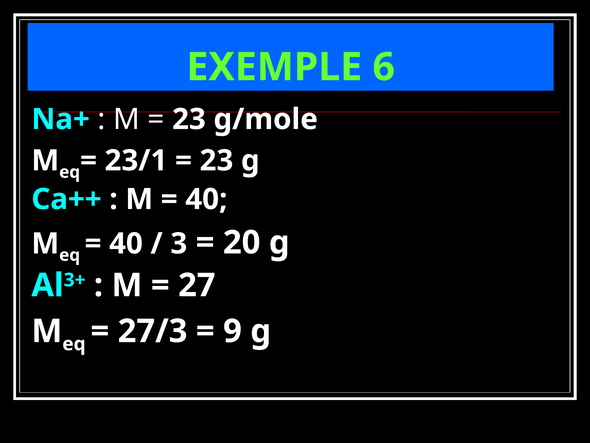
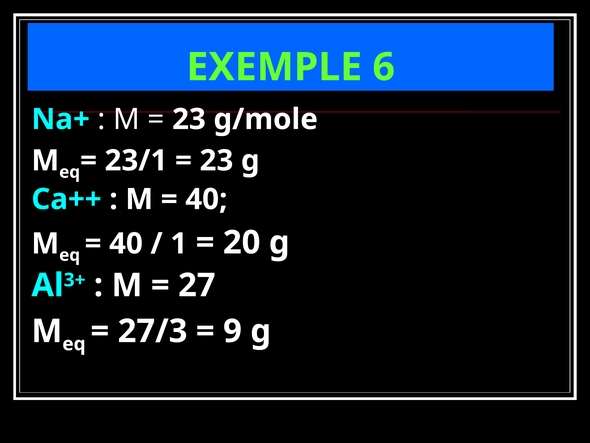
3: 3 -> 1
